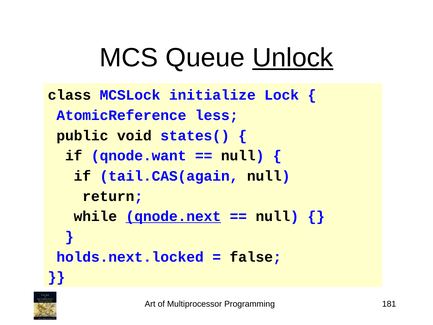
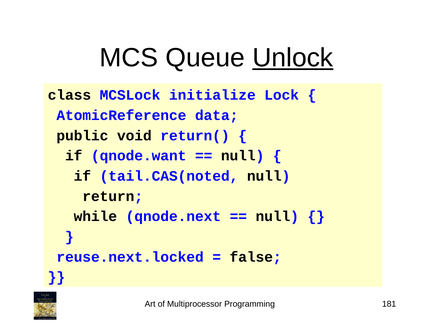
less: less -> data
states(: states( -> return(
tail.CAS(again: tail.CAS(again -> tail.CAS(noted
qnode.next underline: present -> none
holds.next.locked: holds.next.locked -> reuse.next.locked
